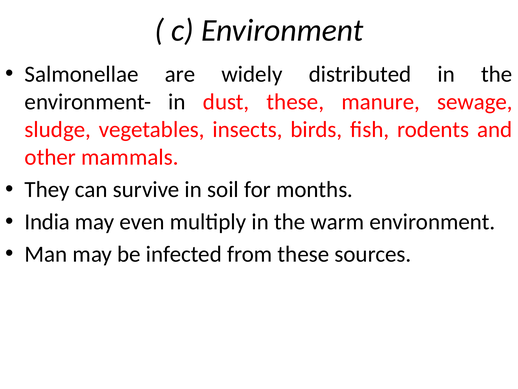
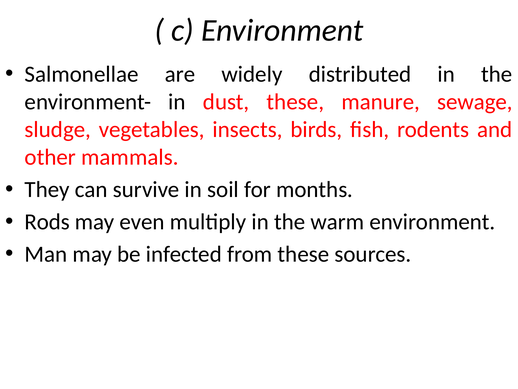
India: India -> Rods
